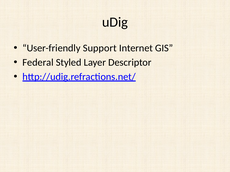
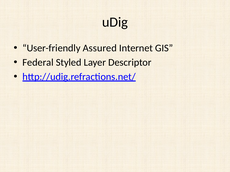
Support: Support -> Assured
